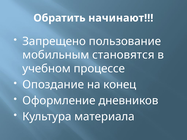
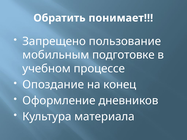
начинают: начинают -> понимает
становятся: становятся -> подготовке
